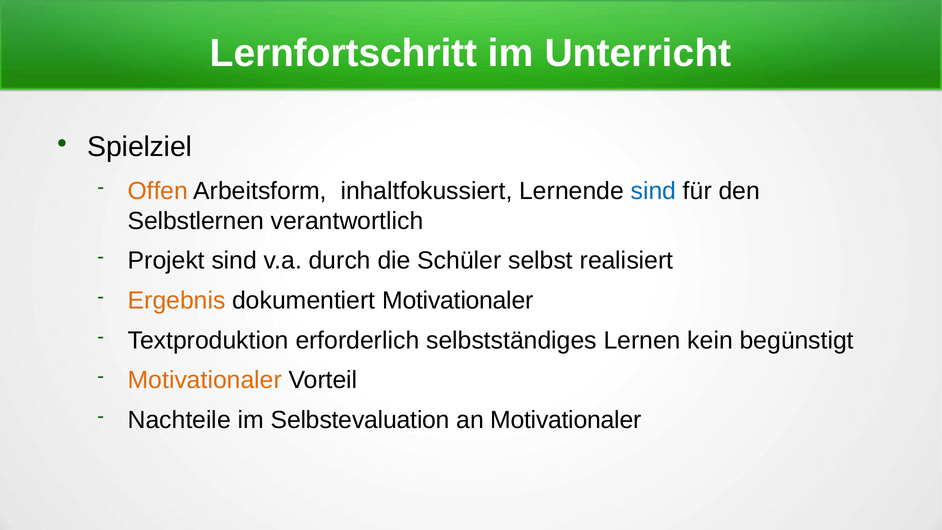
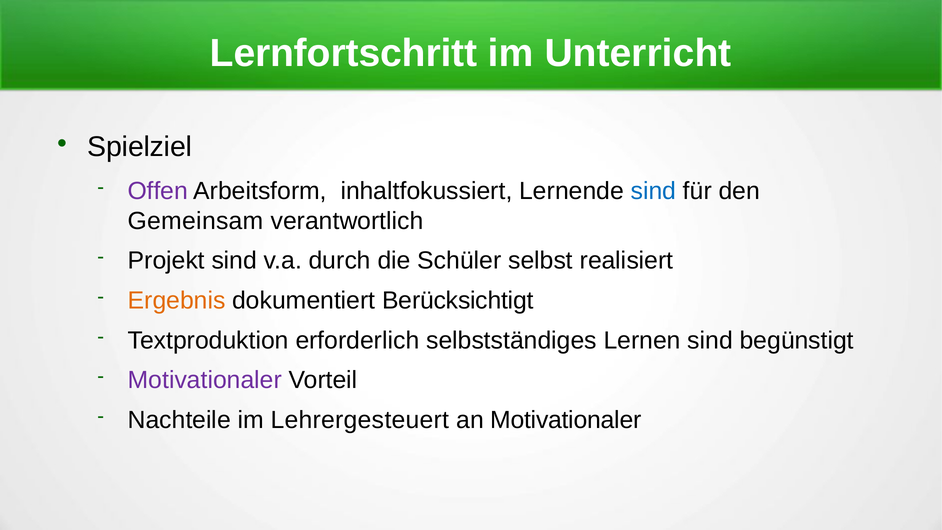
Offen colour: orange -> purple
Selbstlernen: Selbstlernen -> Gemeinsam
dokumentiert Motivationaler: Motivationaler -> Berücksichtigt
Lernen kein: kein -> sind
Motivationaler at (205, 380) colour: orange -> purple
Selbstevaluation: Selbstevaluation -> Lehrergesteuert
